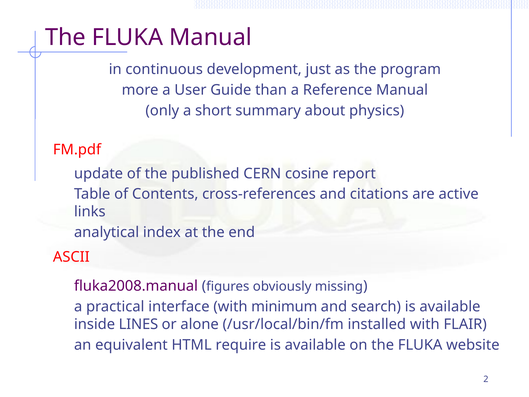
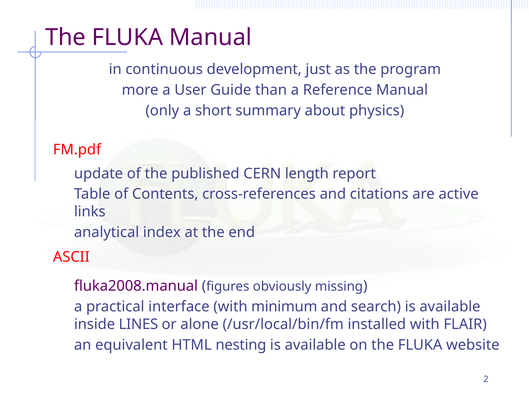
cosine: cosine -> length
require: require -> nesting
